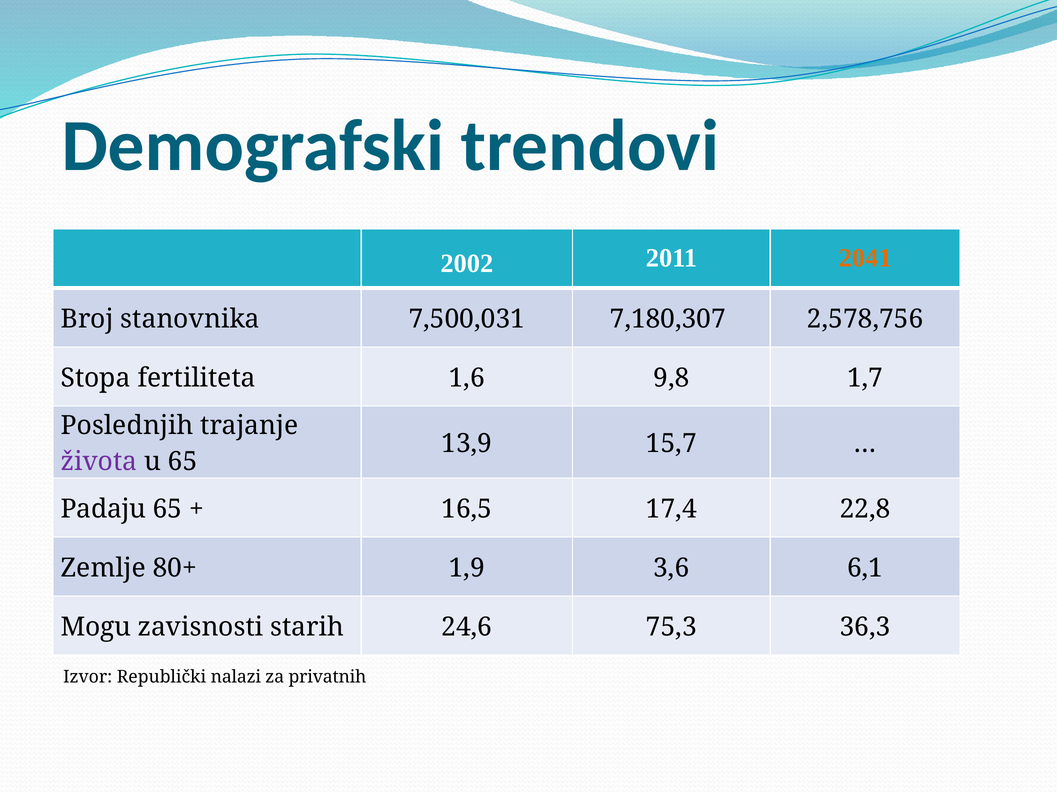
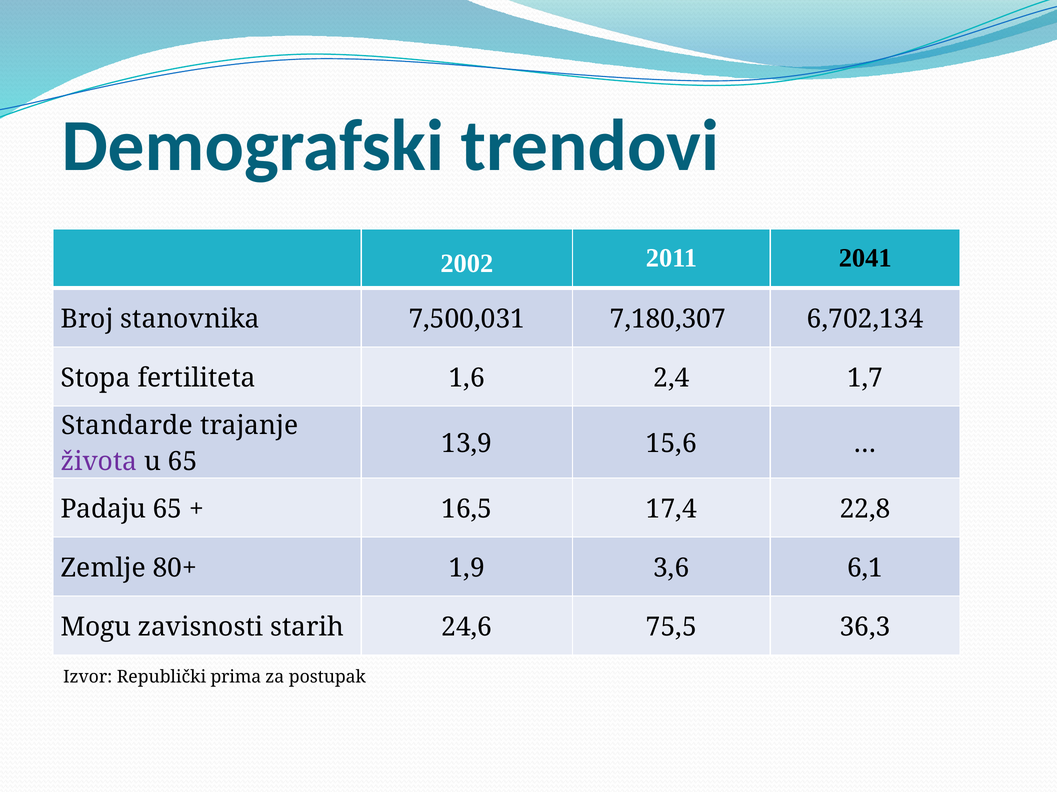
2041 colour: orange -> black
2,578,756: 2,578,756 -> 6,702,134
9,8: 9,8 -> 2,4
Poslednjih: Poslednjih -> Standarde
15,7: 15,7 -> 15,6
75,3: 75,3 -> 75,5
nalazi: nalazi -> prima
privatnih: privatnih -> postupak
